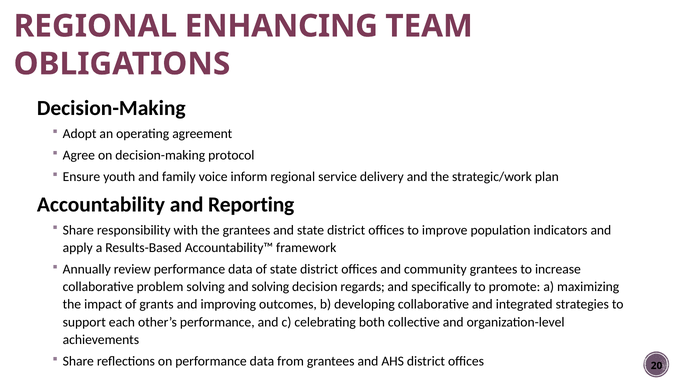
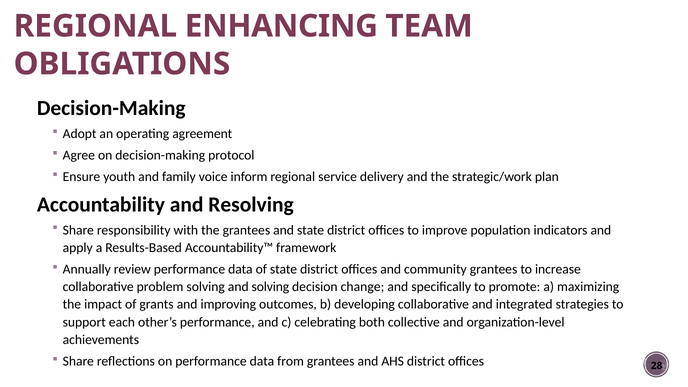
Reporting: Reporting -> Resolving
regards: regards -> change
20: 20 -> 28
